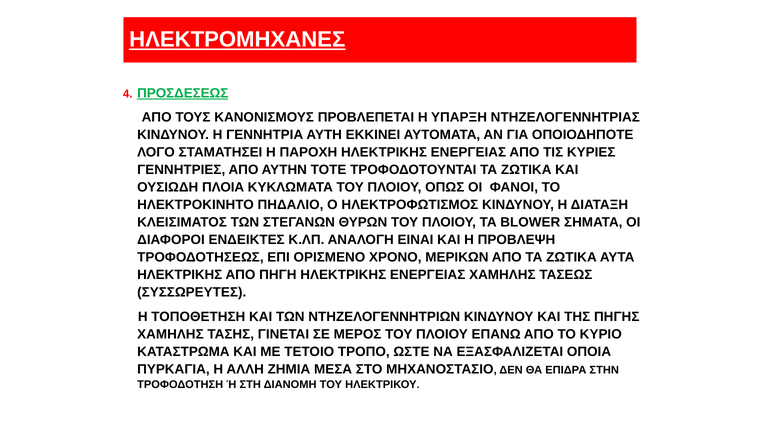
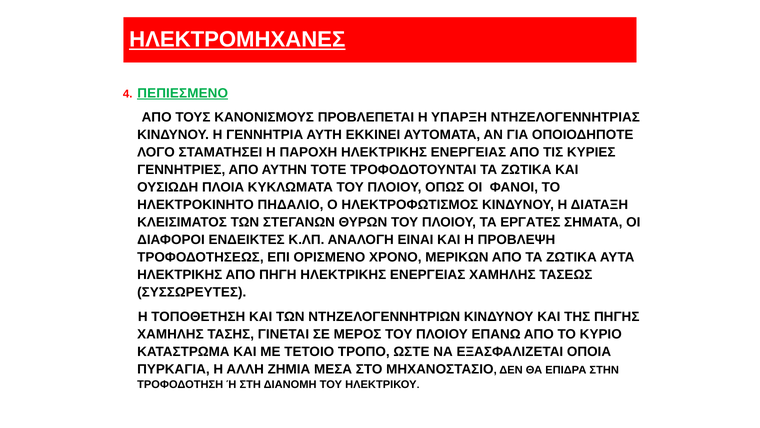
ΠΡΟΣΔΕΣΕΩΣ: ΠΡΟΣΔΕΣΕΩΣ -> ΠΕΠΙΕΣΜΕΝΟ
ΒLOWER: ΒLOWER -> ΕΡΓΑΤΕΣ
